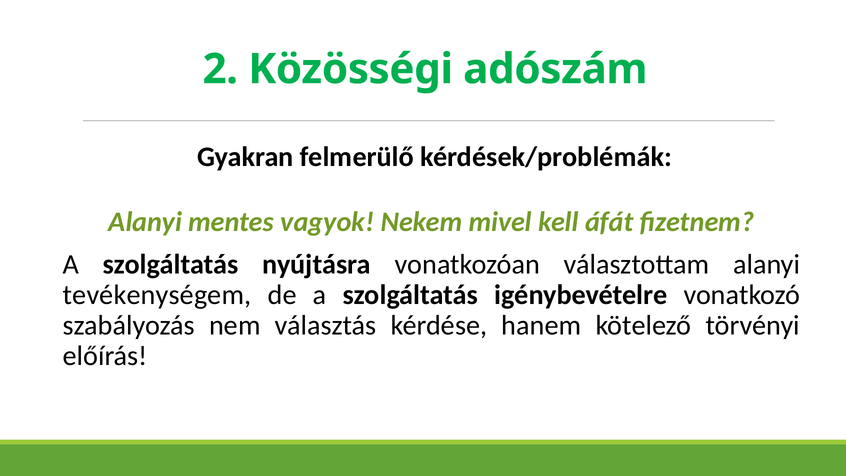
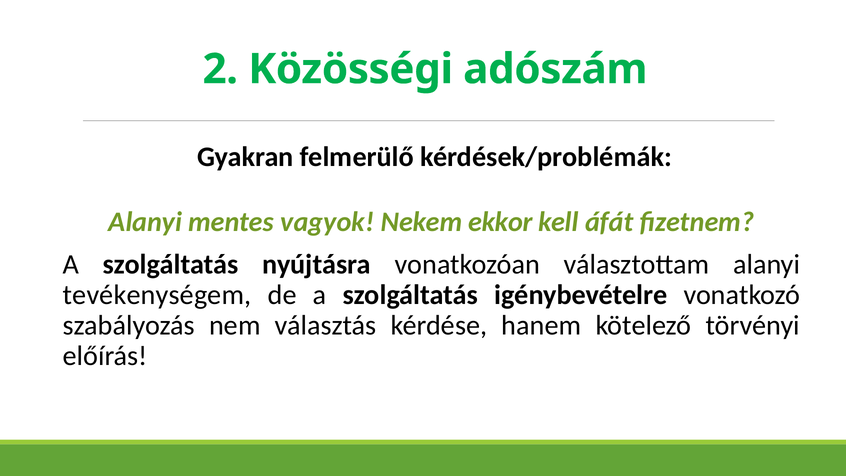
mivel: mivel -> ekkor
